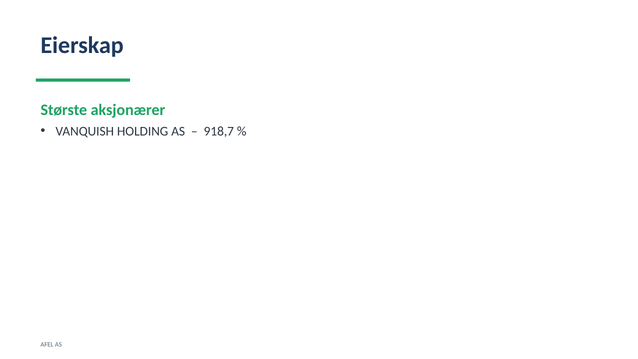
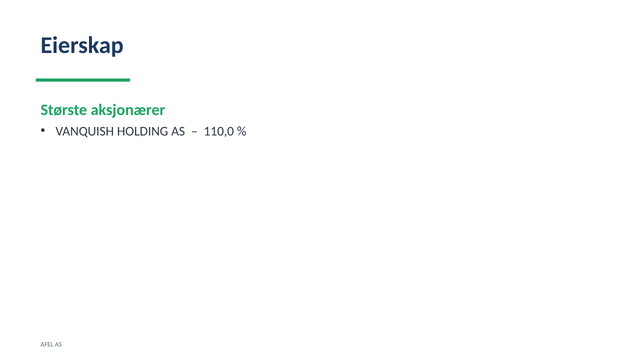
918,7: 918,7 -> 110,0
